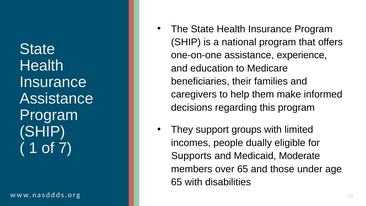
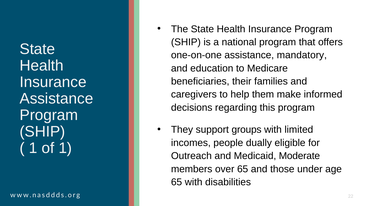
experience: experience -> mandatory
of 7: 7 -> 1
Supports: Supports -> Outreach
